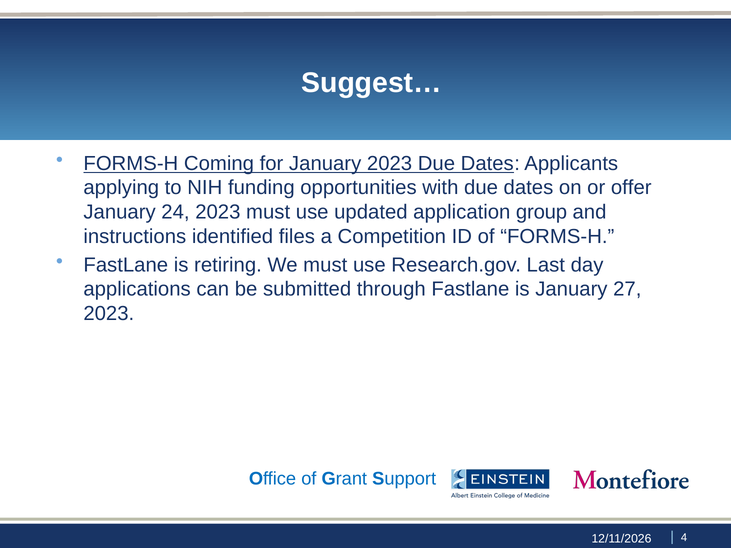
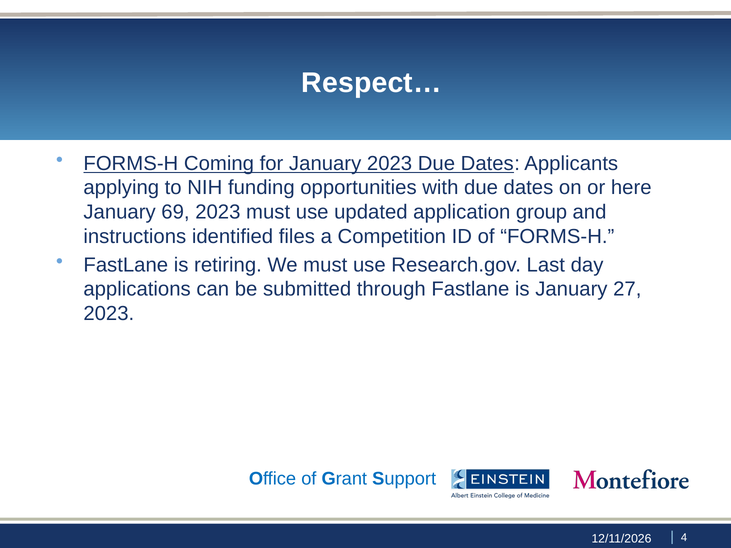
Suggest…: Suggest… -> Respect…
offer: offer -> here
24: 24 -> 69
